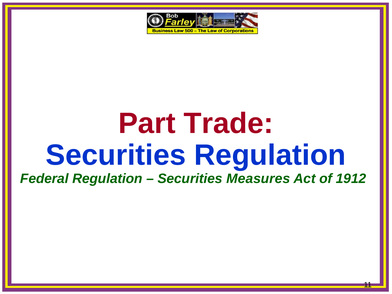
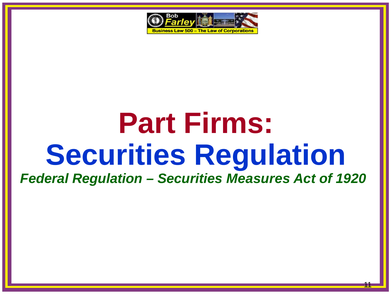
Trade: Trade -> Firms
1912: 1912 -> 1920
